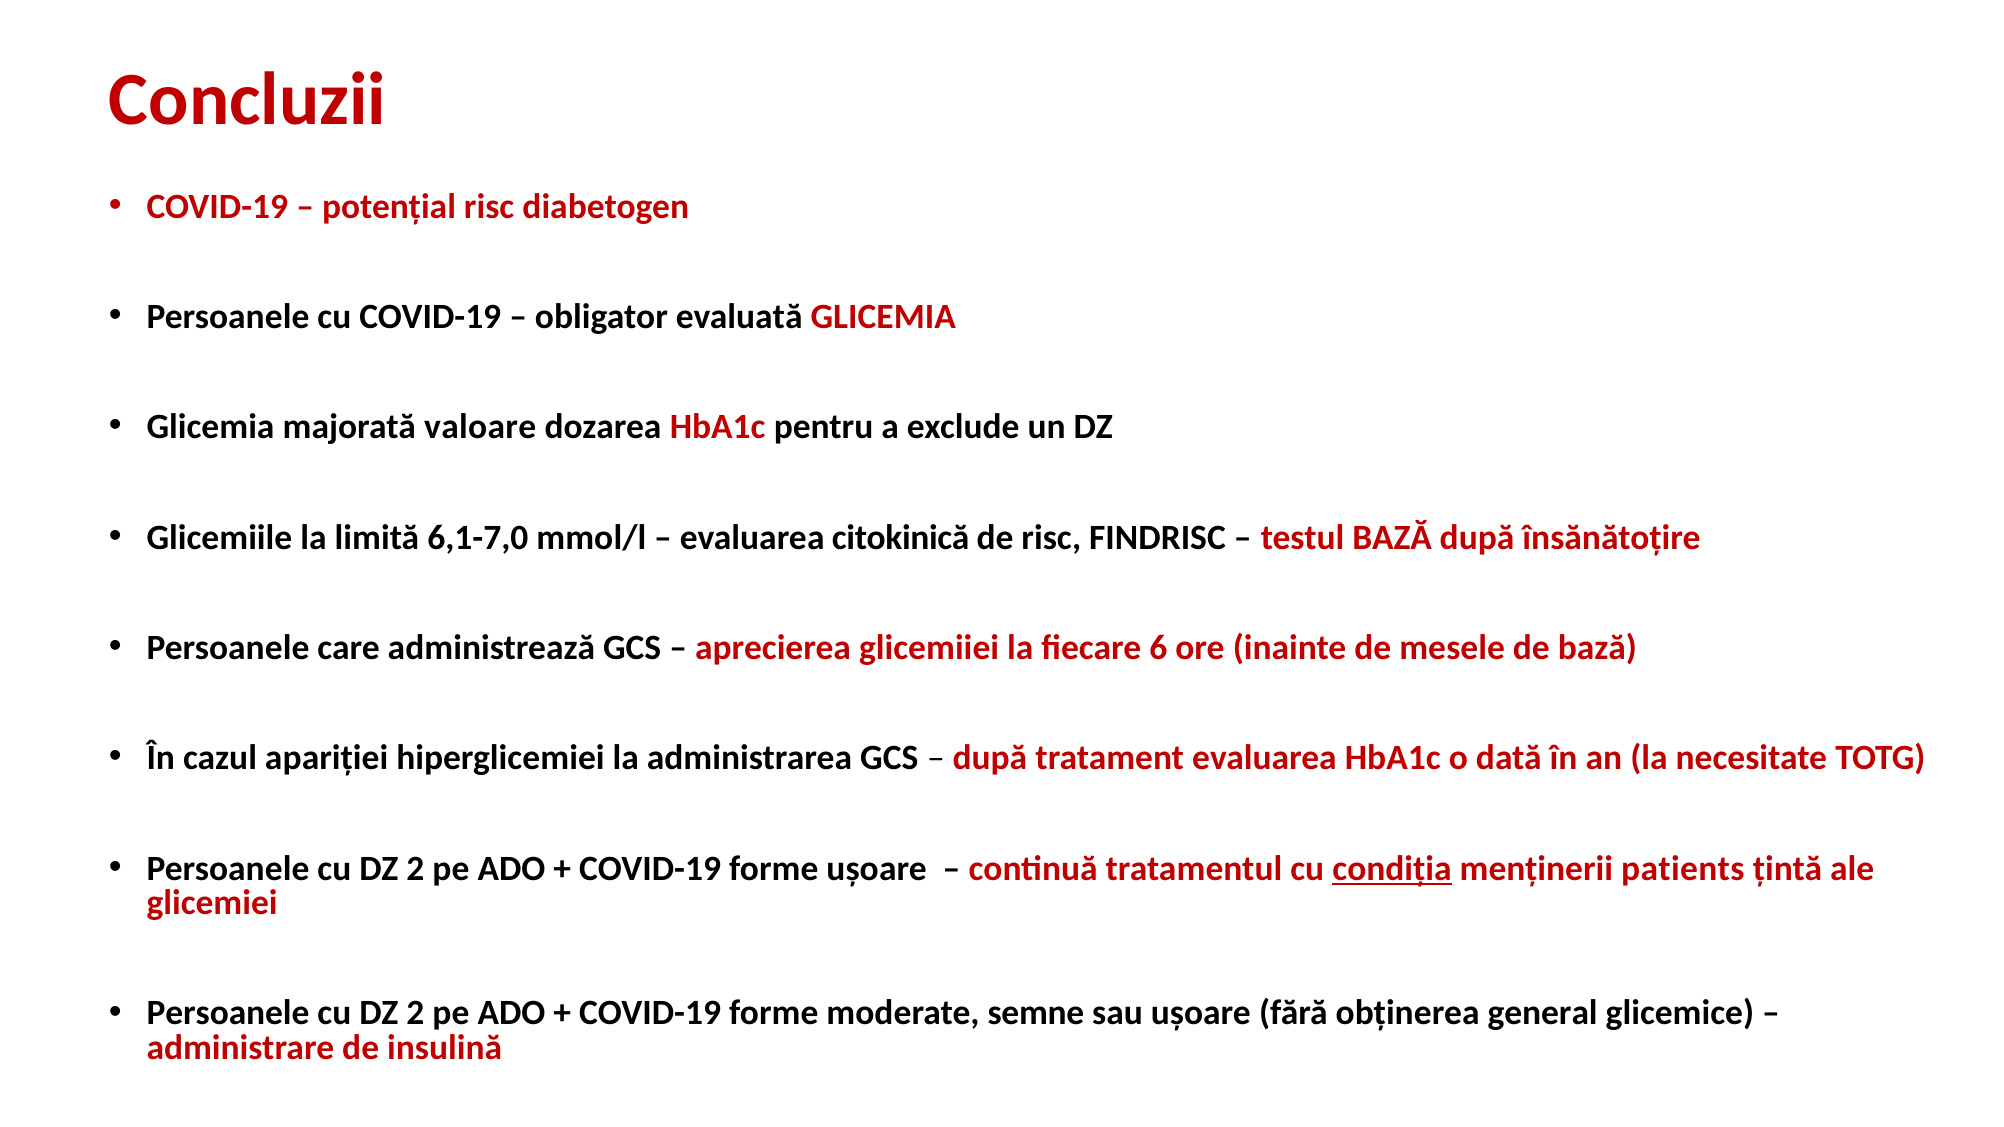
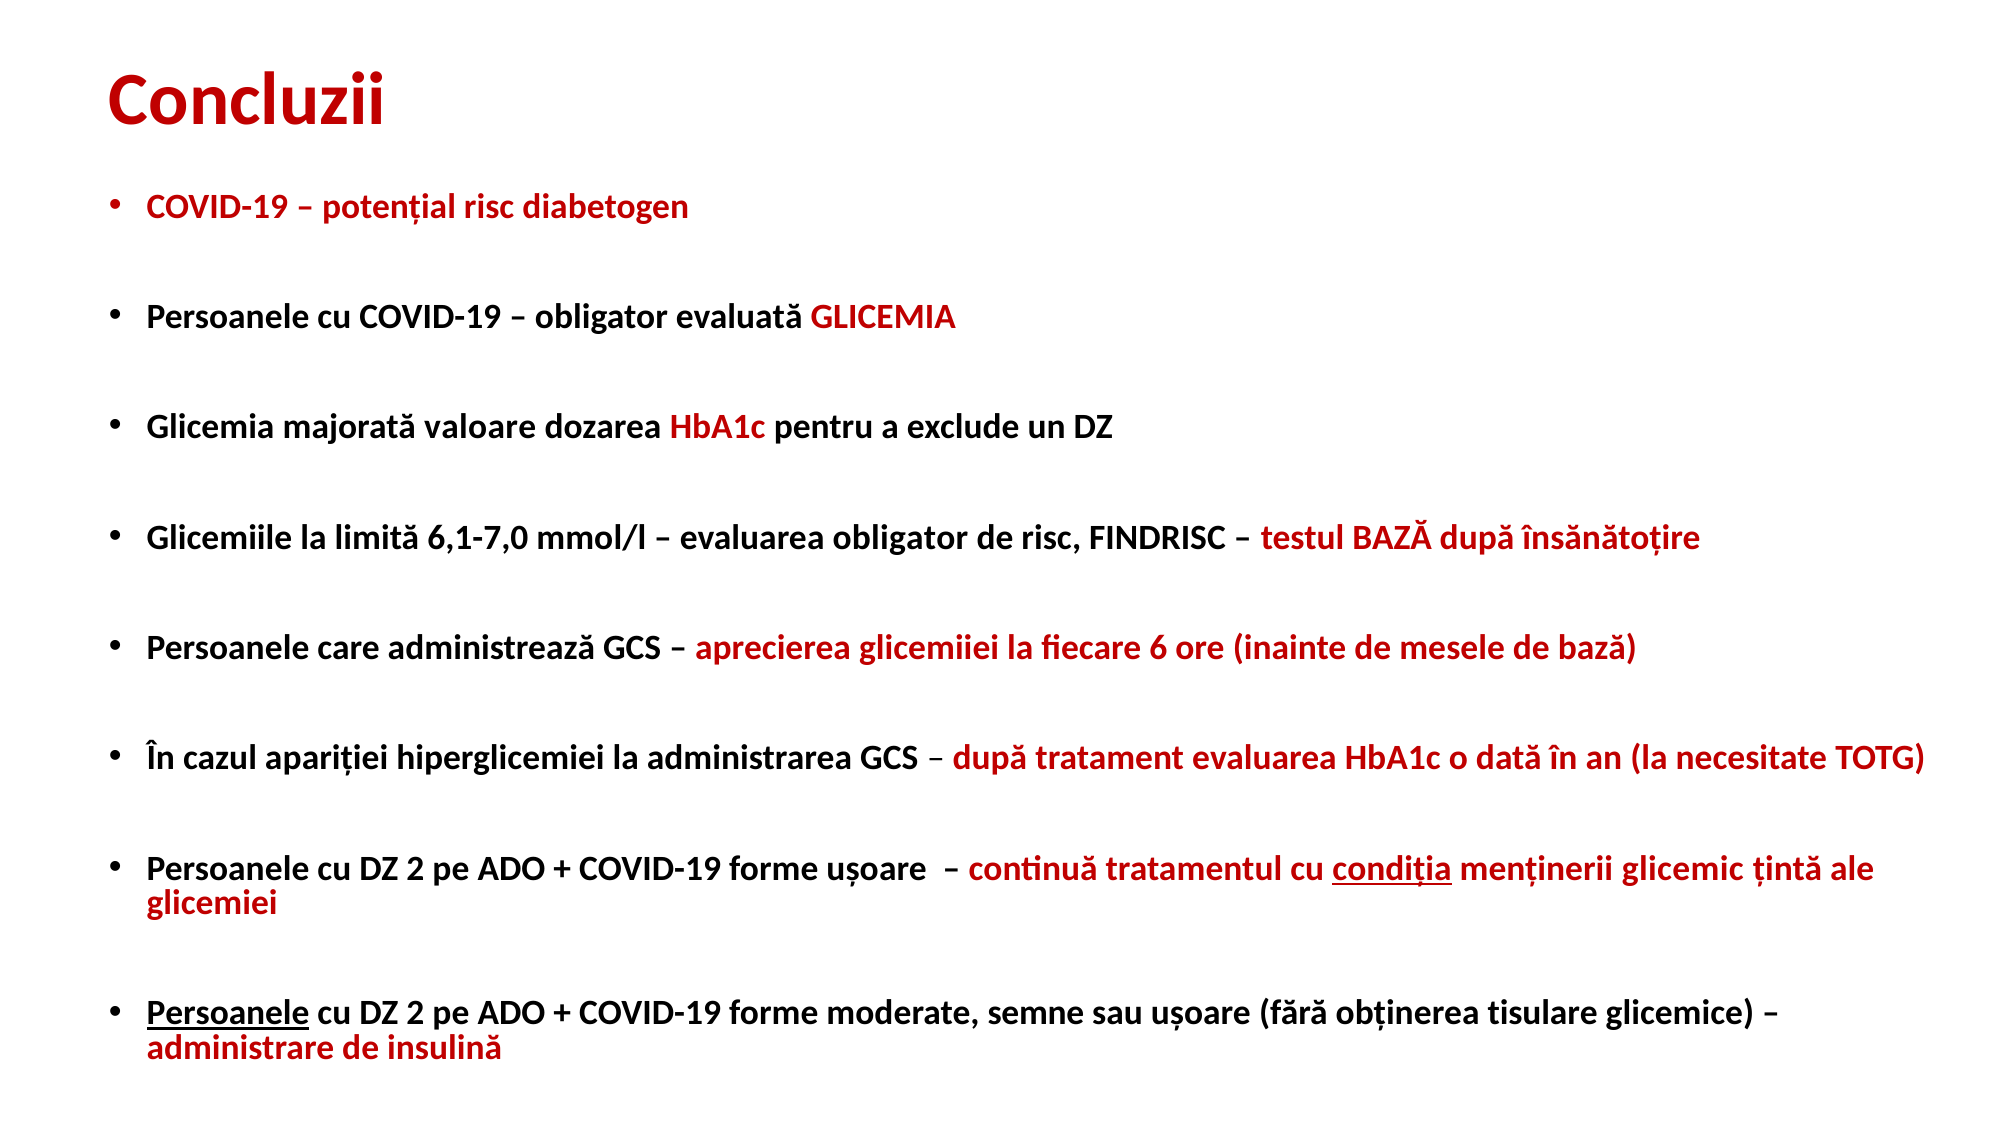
evaluarea citokinică: citokinică -> obligator
patients: patients -> glicemic
Persoanele at (228, 1013) underline: none -> present
general: general -> tisulare
